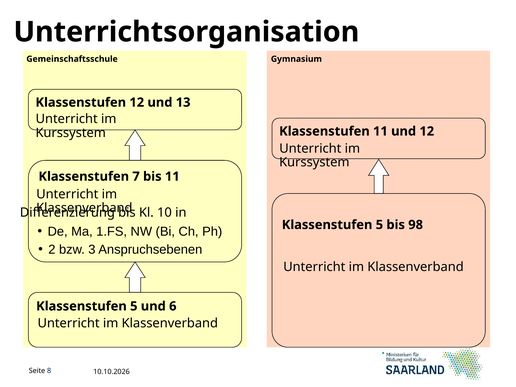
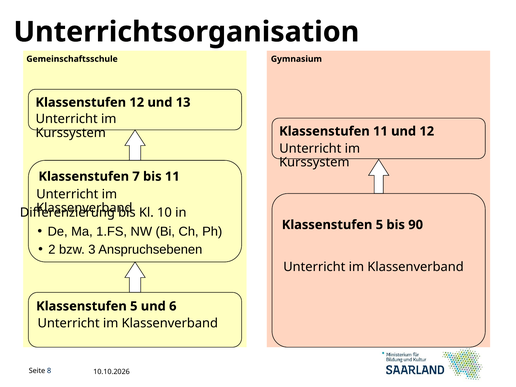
98: 98 -> 90
